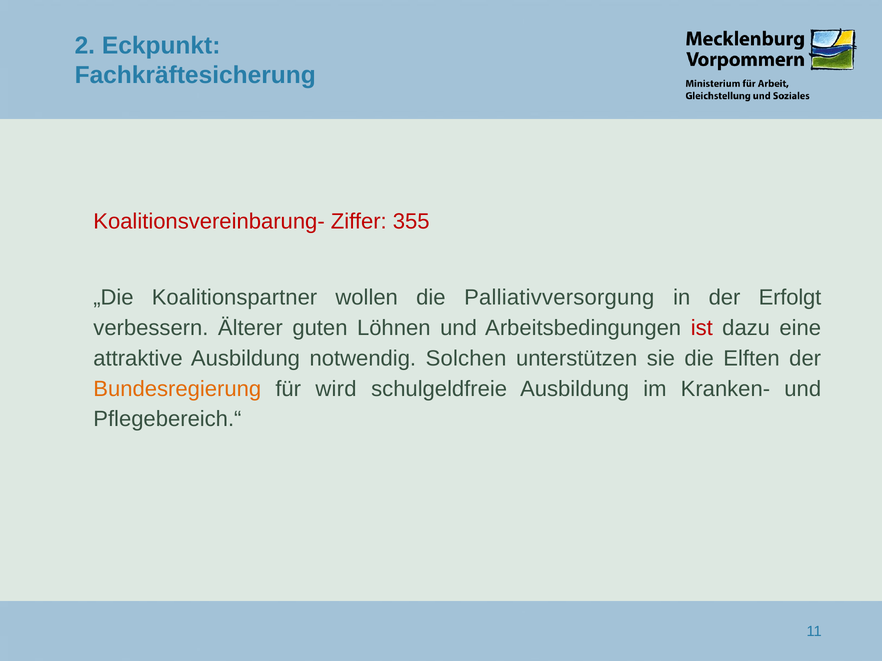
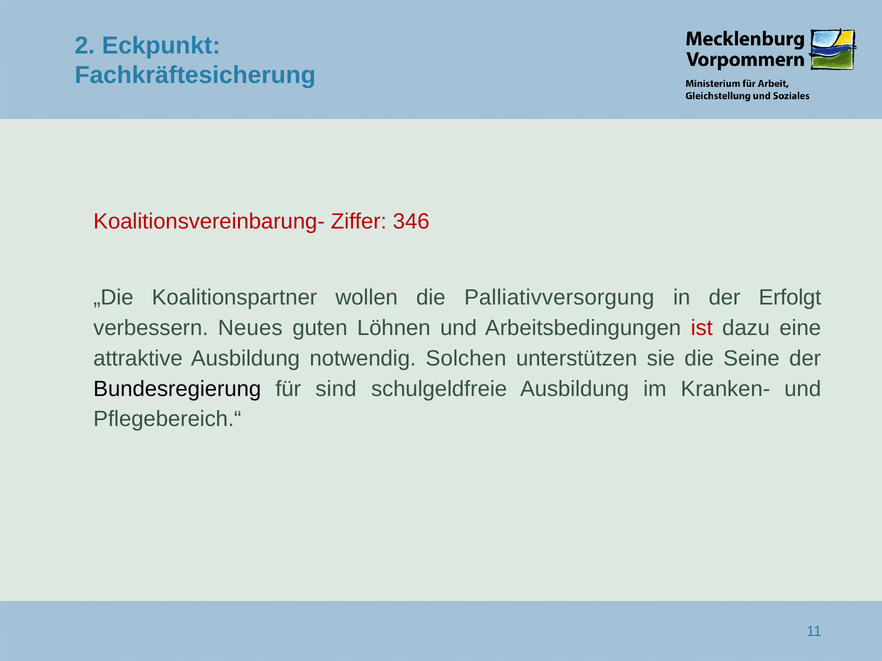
355: 355 -> 346
Älterer: Älterer -> Neues
Elften: Elften -> Seine
Bundesregierung colour: orange -> black
wird: wird -> sind
